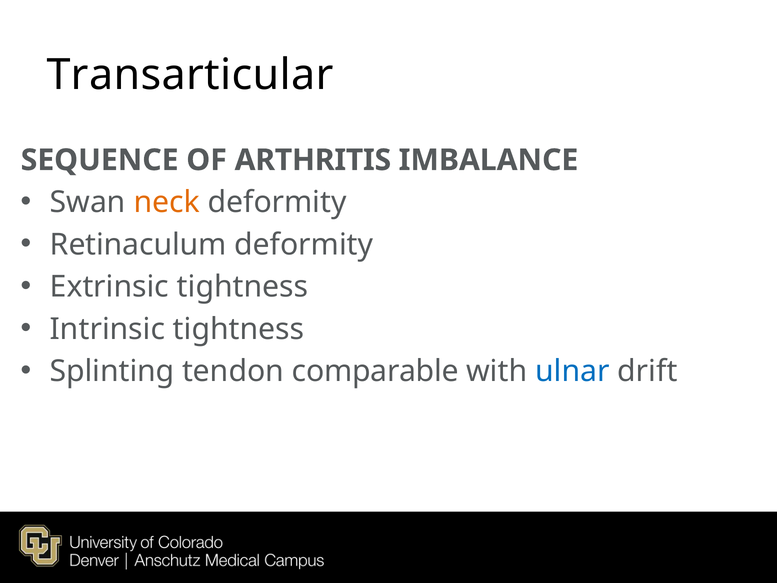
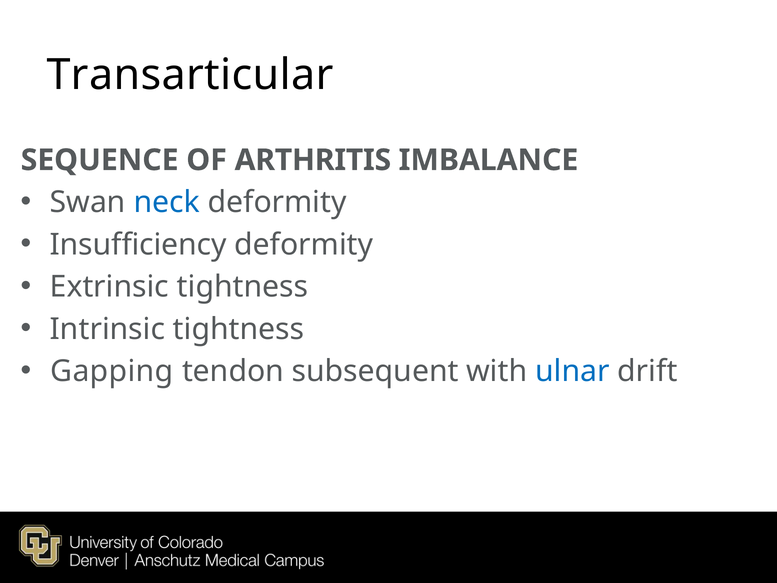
neck colour: orange -> blue
Retinaculum: Retinaculum -> Insufficiency
Splinting: Splinting -> Gapping
comparable: comparable -> subsequent
